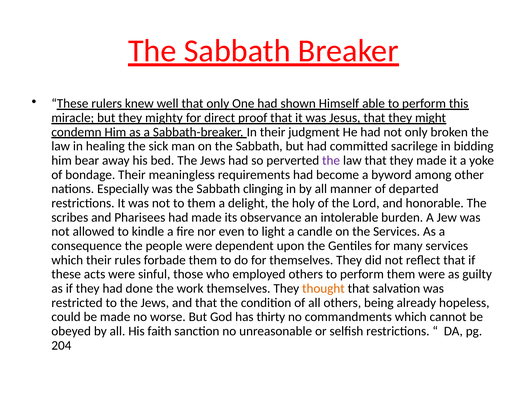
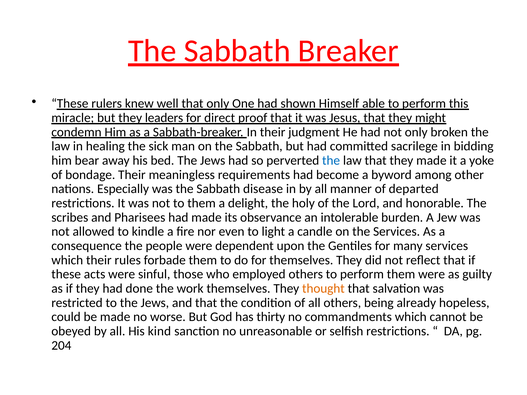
mighty: mighty -> leaders
the at (331, 161) colour: purple -> blue
clinging: clinging -> disease
faith: faith -> kind
